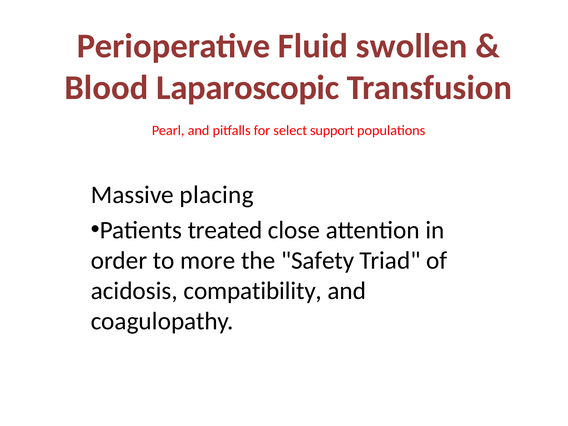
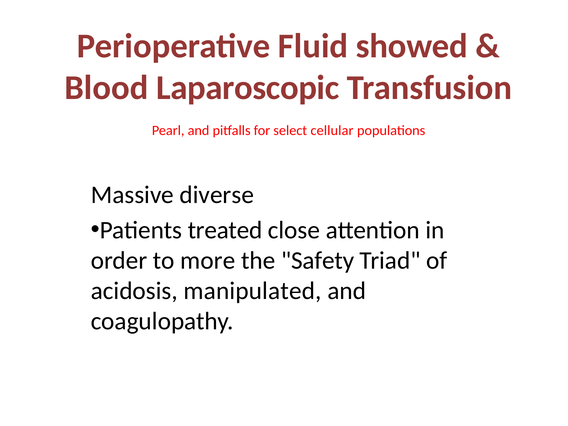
swollen: swollen -> showed
support: support -> cellular
placing: placing -> diverse
compatibility: compatibility -> manipulated
